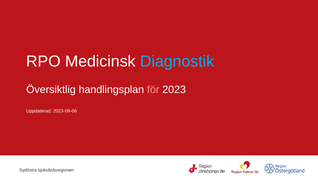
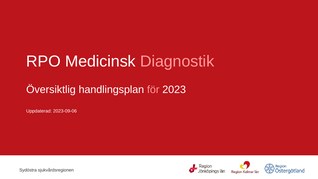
Diagnostik colour: light blue -> pink
